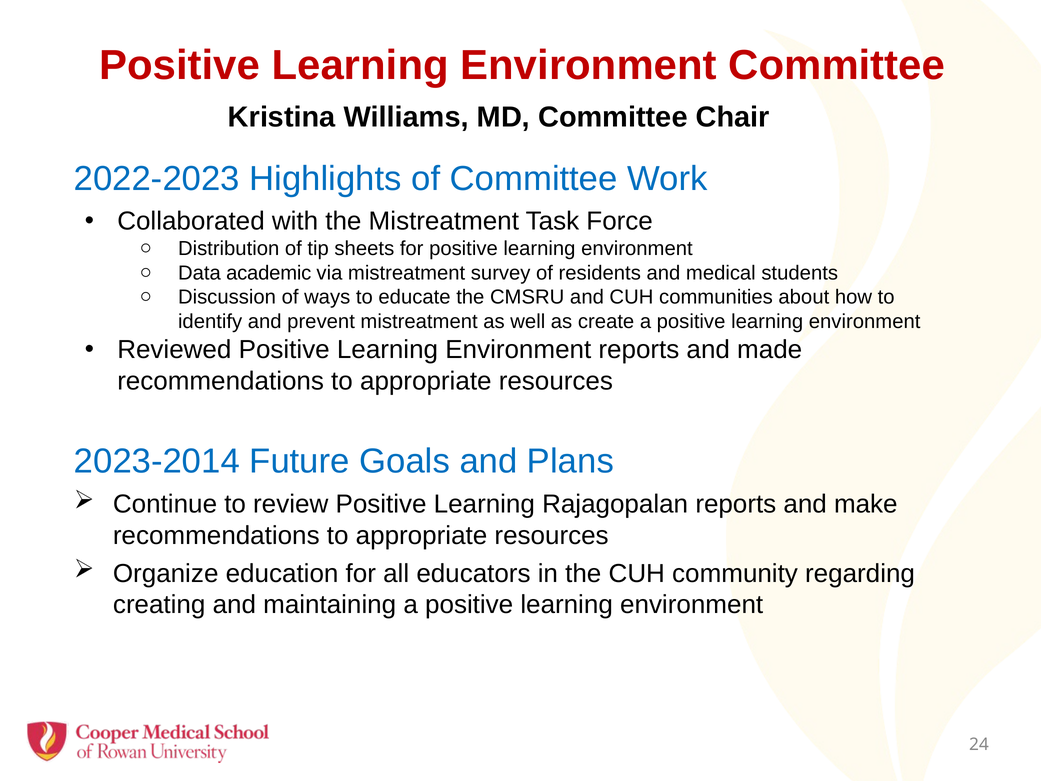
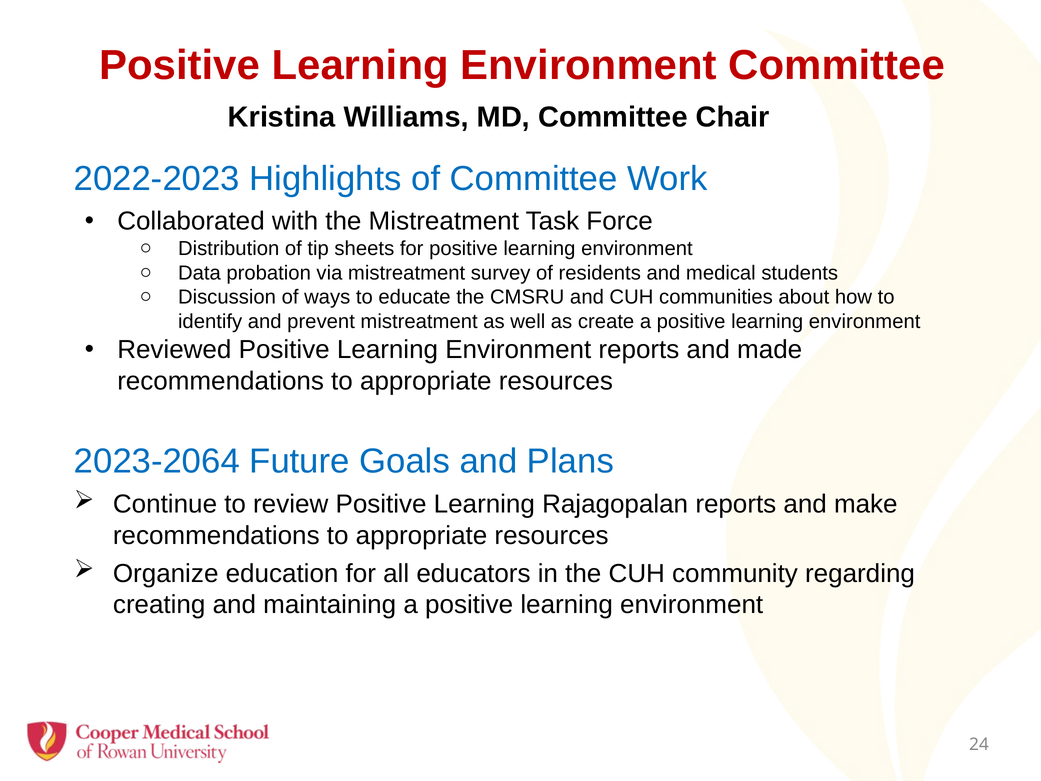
academic: academic -> probation
2023-2014: 2023-2014 -> 2023-2064
